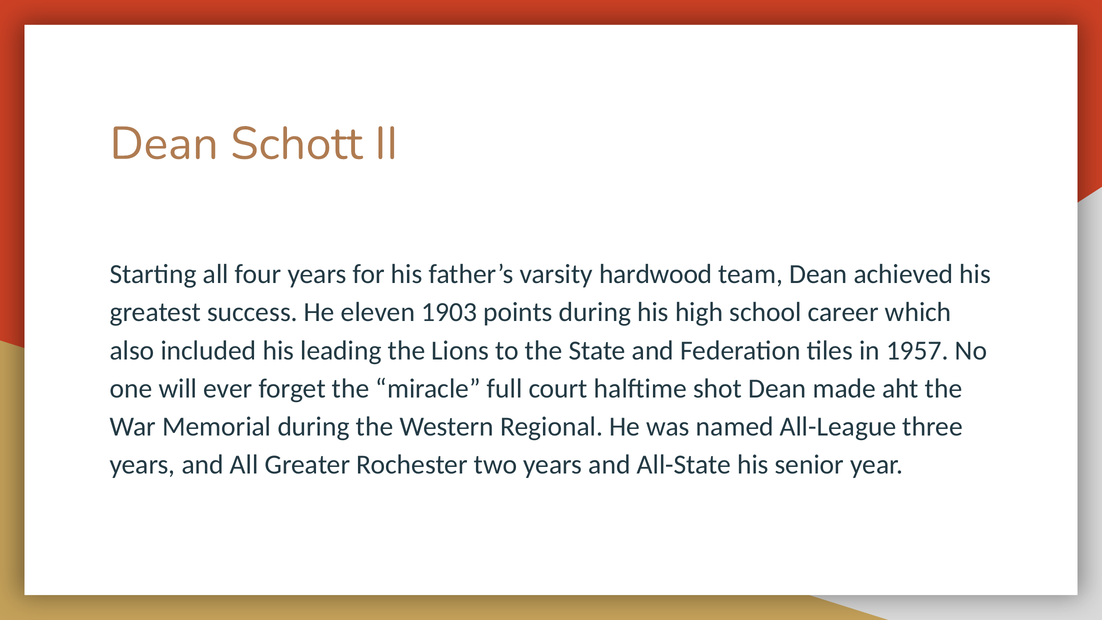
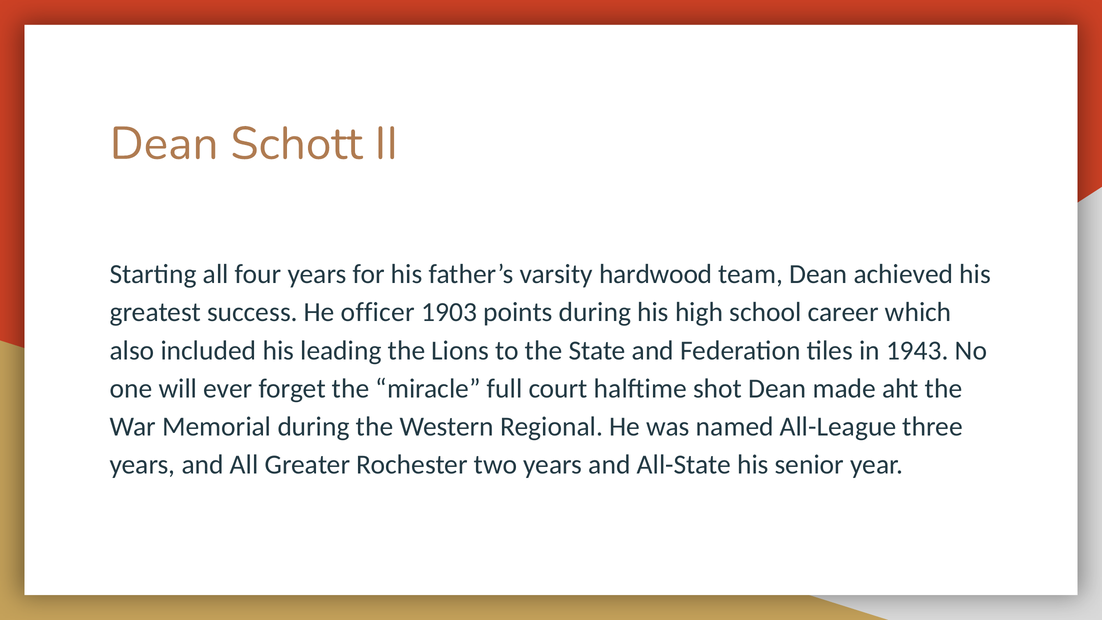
eleven: eleven -> officer
1957: 1957 -> 1943
